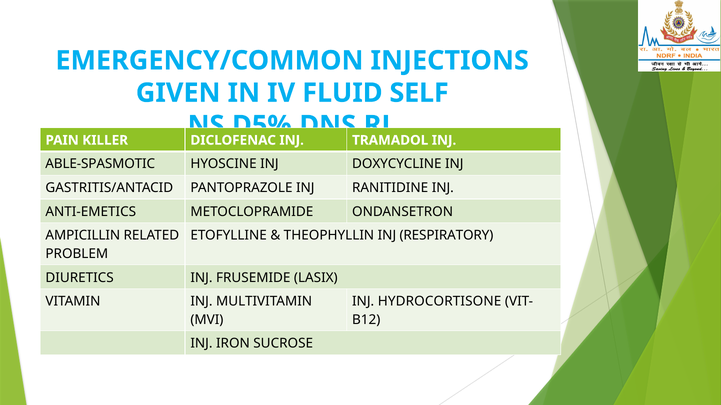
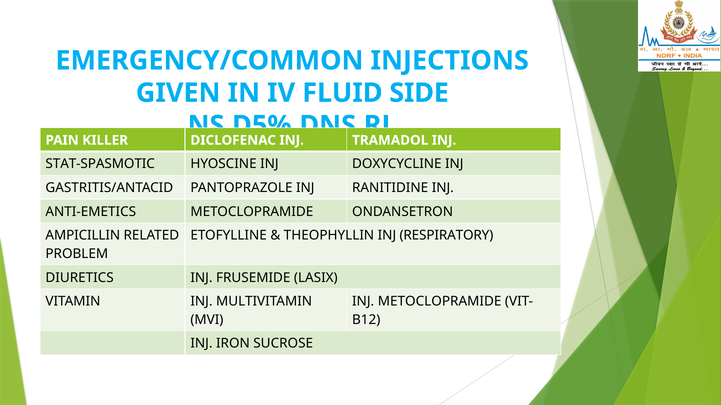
SELF: SELF -> SIDE
ABLE-SPASMOTIC: ABLE-SPASMOTIC -> STAT-SPASMOTIC
INJ HYDROCORTISONE: HYDROCORTISONE -> METOCLOPRAMIDE
